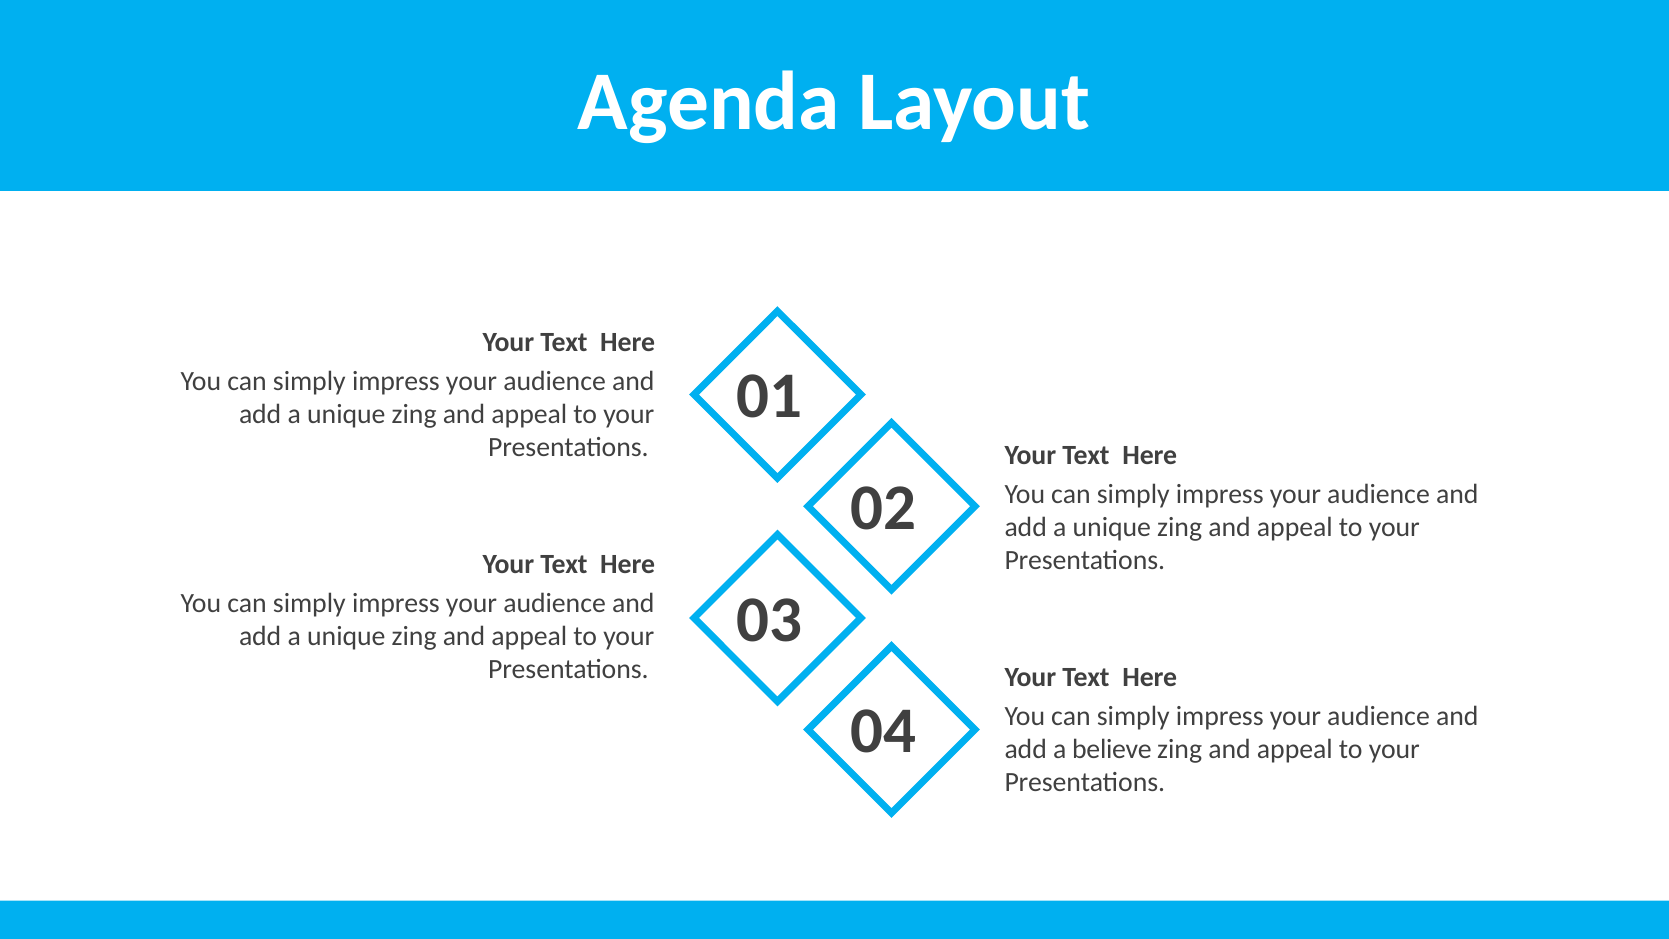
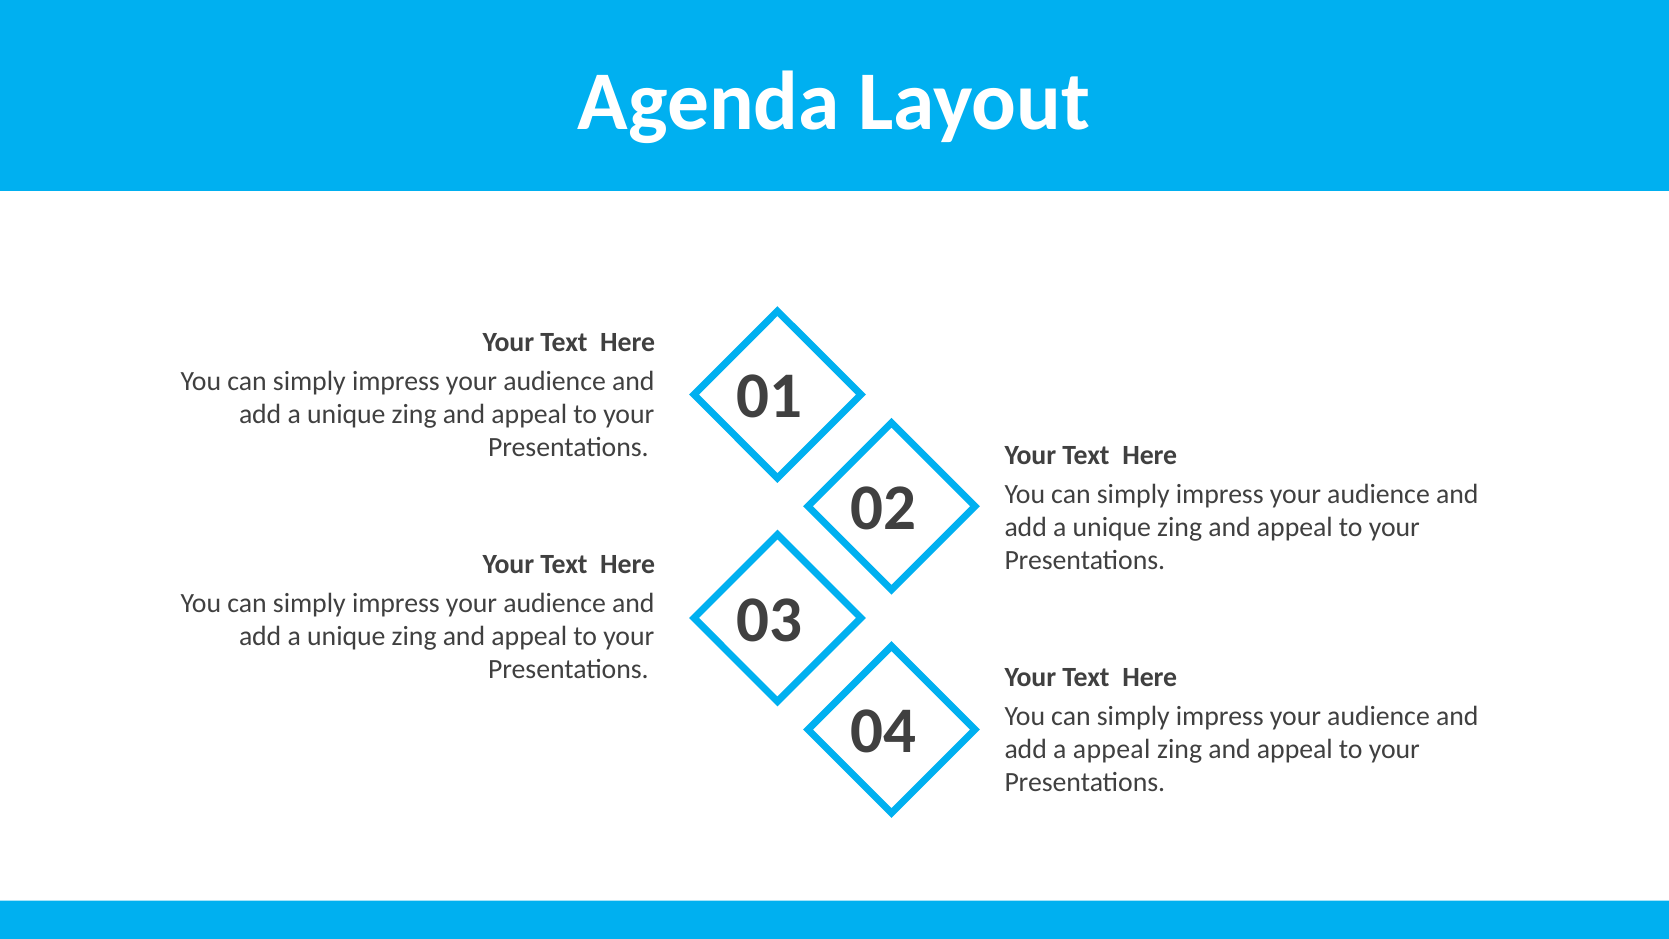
a believe: believe -> appeal
